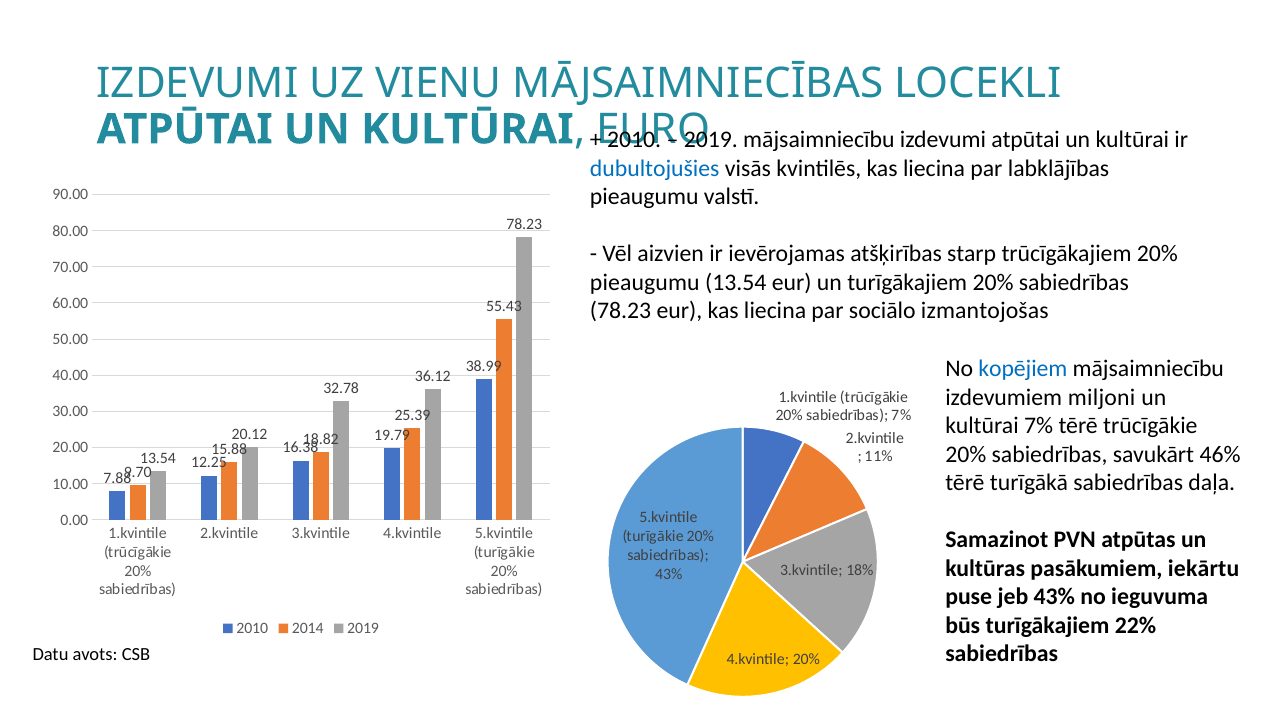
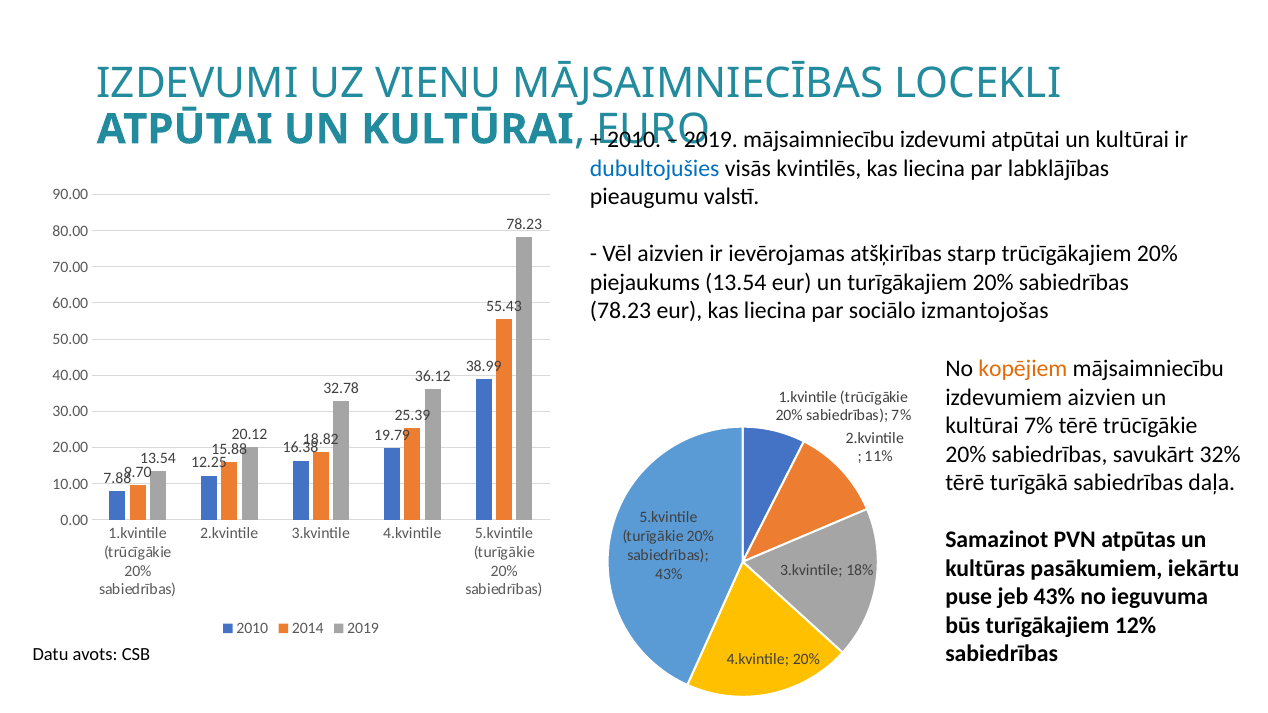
pieaugumu at (645, 283): pieaugumu -> piejaukums
kopējiem colour: blue -> orange
izdevumiem miljoni: miljoni -> aizvien
46%: 46% -> 32%
22%: 22% -> 12%
